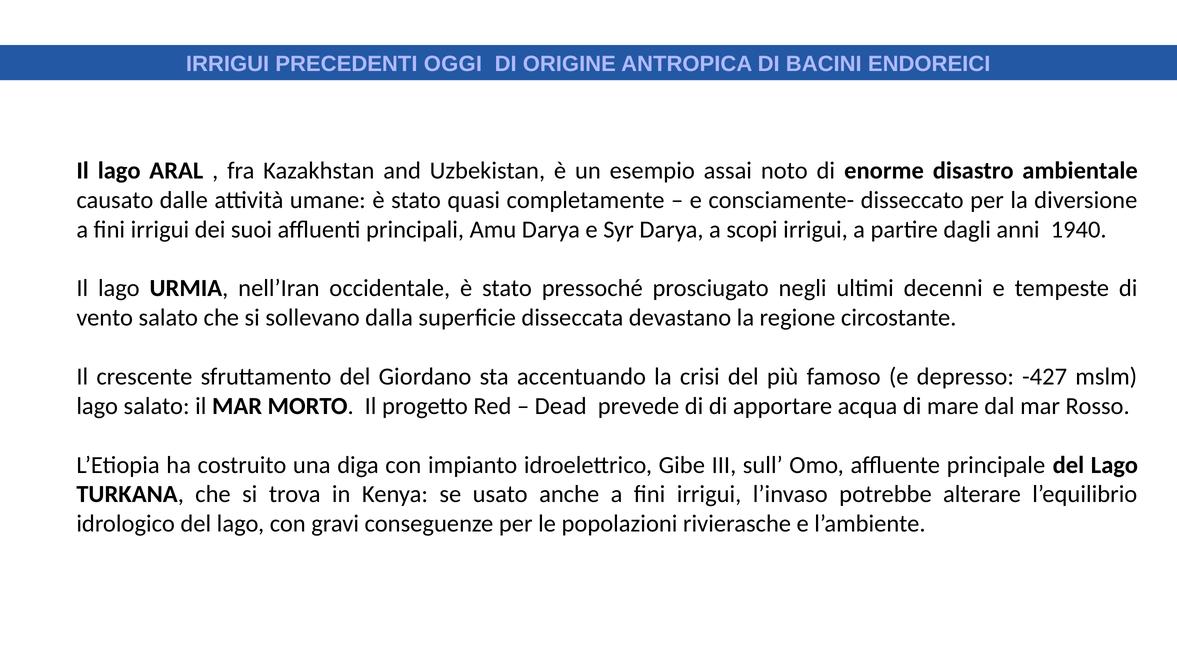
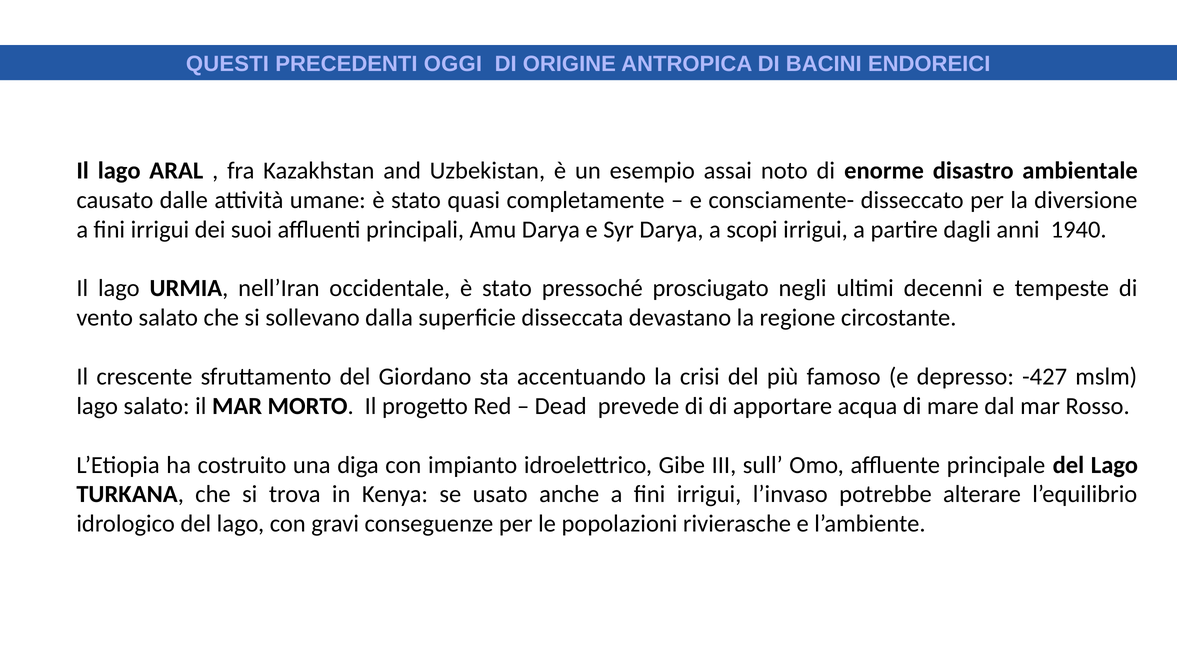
IRRIGUI at (228, 64): IRRIGUI -> QUESTI
